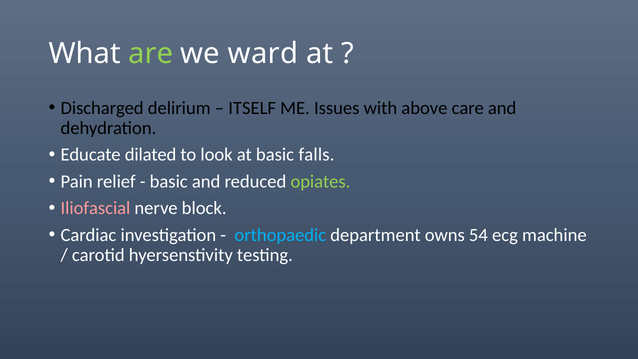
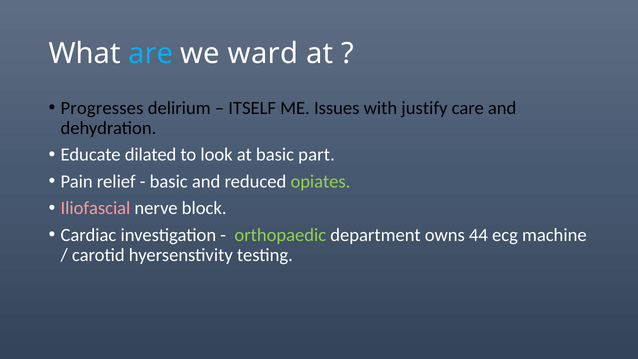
are colour: light green -> light blue
Discharged: Discharged -> Progresses
above: above -> justify
falls: falls -> part
orthopaedic colour: light blue -> light green
54: 54 -> 44
